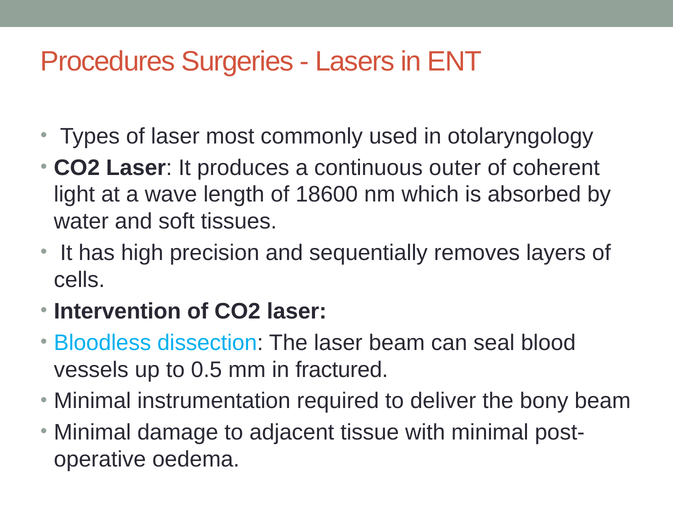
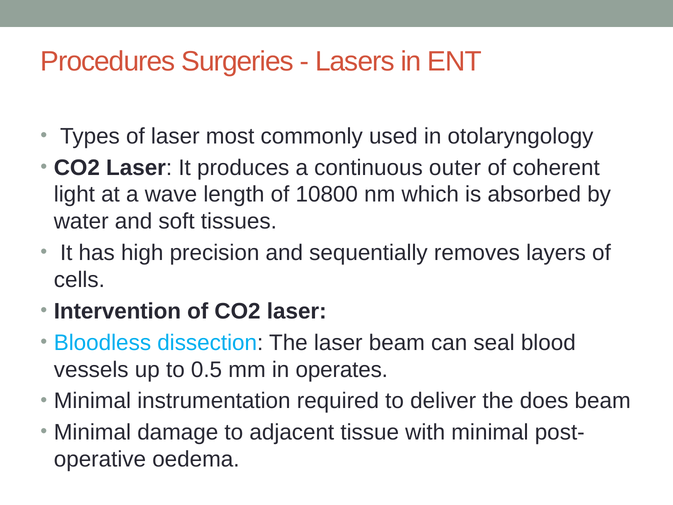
18600: 18600 -> 10800
fractured: fractured -> operates
bony: bony -> does
